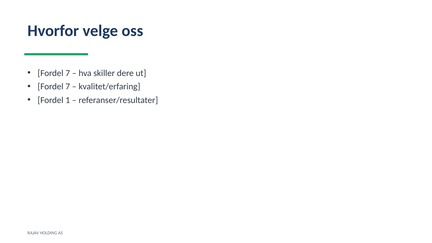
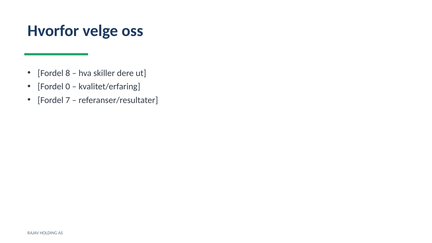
7 at (68, 73): 7 -> 8
7 at (68, 87): 7 -> 0
1: 1 -> 7
